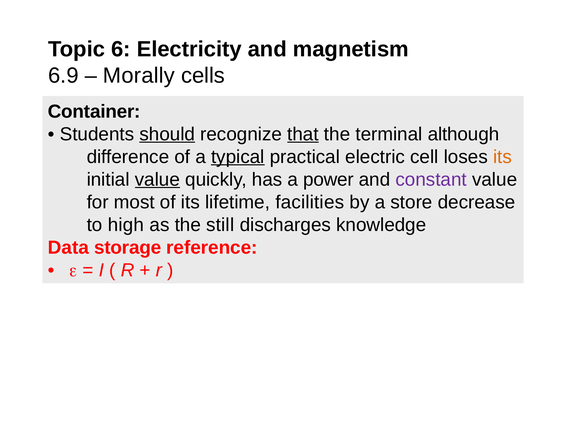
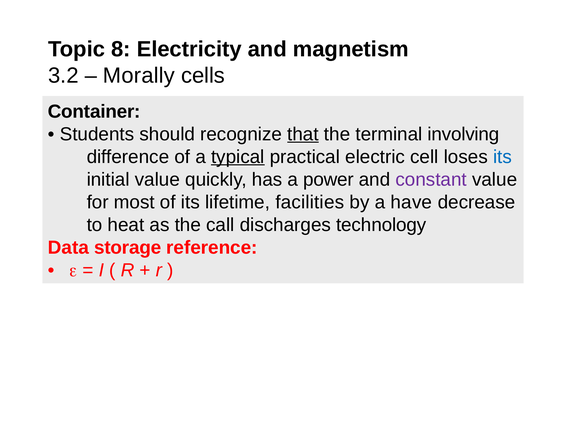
6: 6 -> 8
6.9: 6.9 -> 3.2
should underline: present -> none
although: although -> involving
its at (502, 157) colour: orange -> blue
value at (157, 179) underline: present -> none
store: store -> have
high: high -> heat
still: still -> call
knowledge: knowledge -> technology
